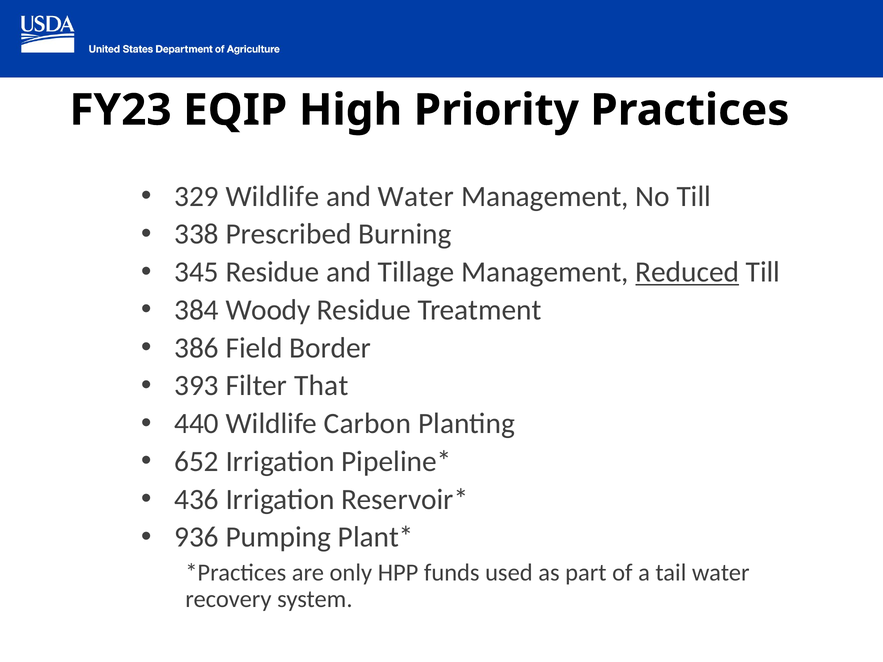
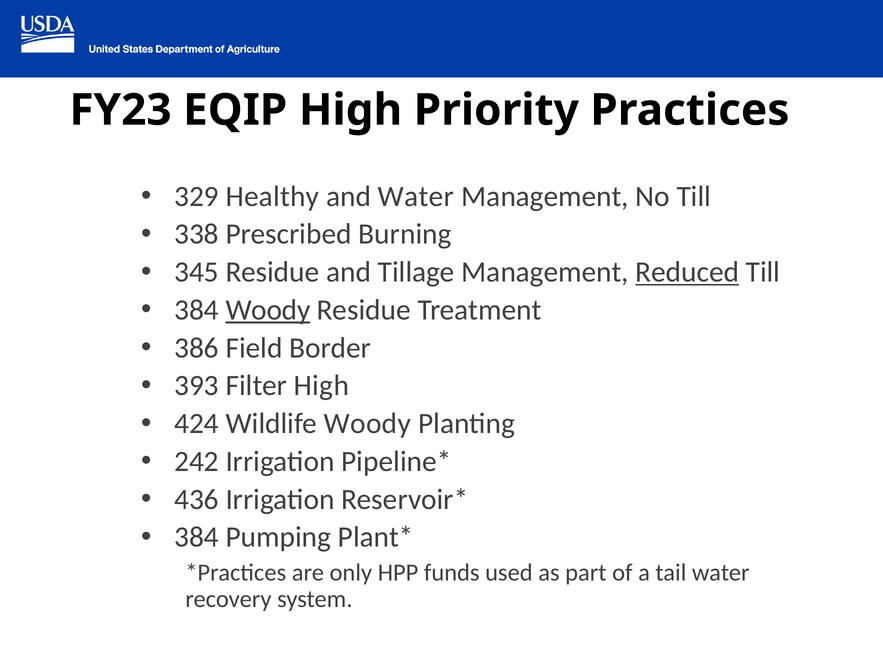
329 Wildlife: Wildlife -> Healthy
Woody at (268, 310) underline: none -> present
Filter That: That -> High
440: 440 -> 424
Wildlife Carbon: Carbon -> Woody
652: 652 -> 242
936 at (197, 537): 936 -> 384
